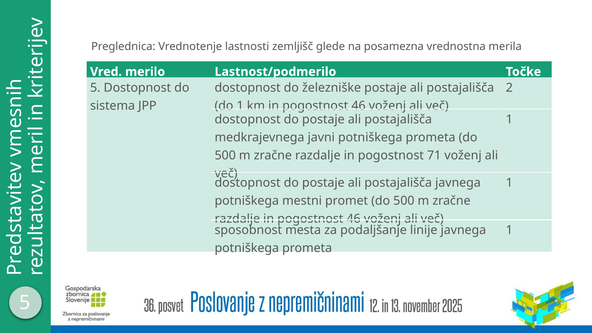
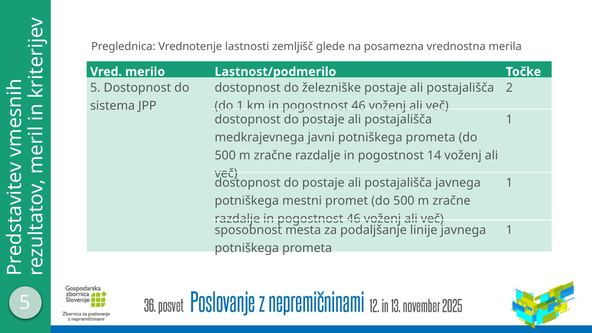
71: 71 -> 14
